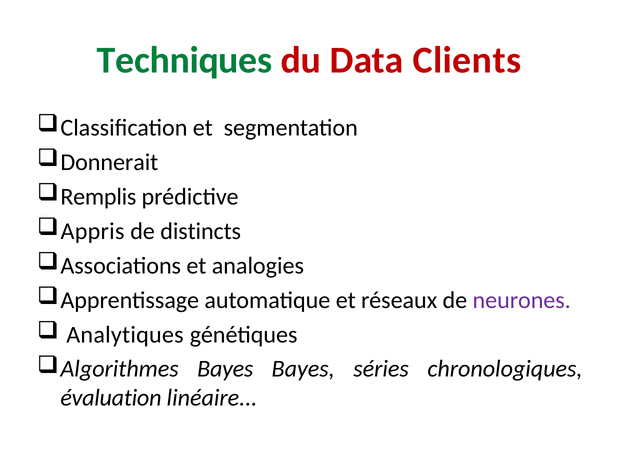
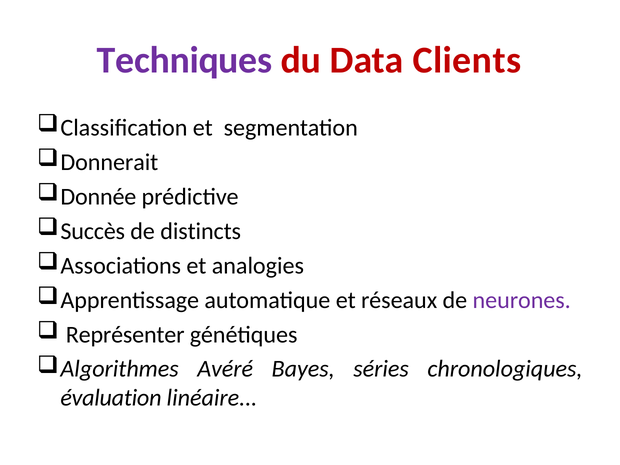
Techniques colour: green -> purple
Remplis: Remplis -> Donnée
Appris: Appris -> Succès
Analytiques: Analytiques -> Représenter
Algorithmes Bayes: Bayes -> Avéré
